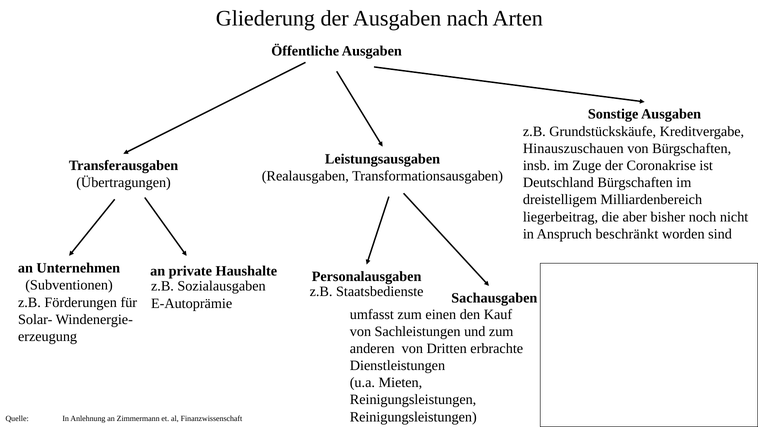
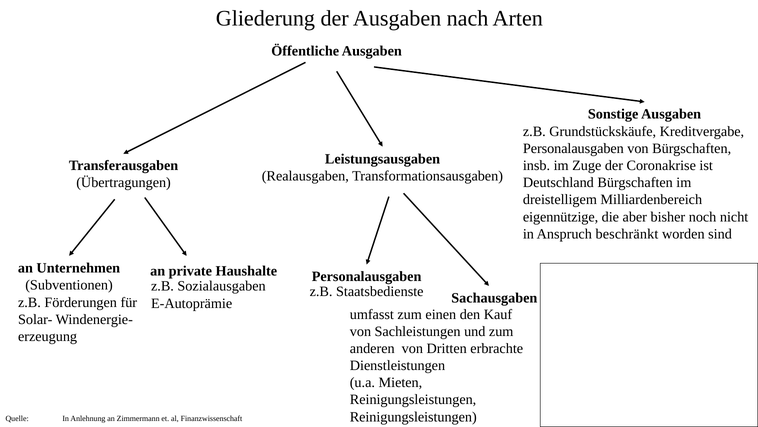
Hinauszuschauen at (573, 148): Hinauszuschauen -> Personalausgaben
liegerbeitrag: liegerbeitrag -> eigennützige
